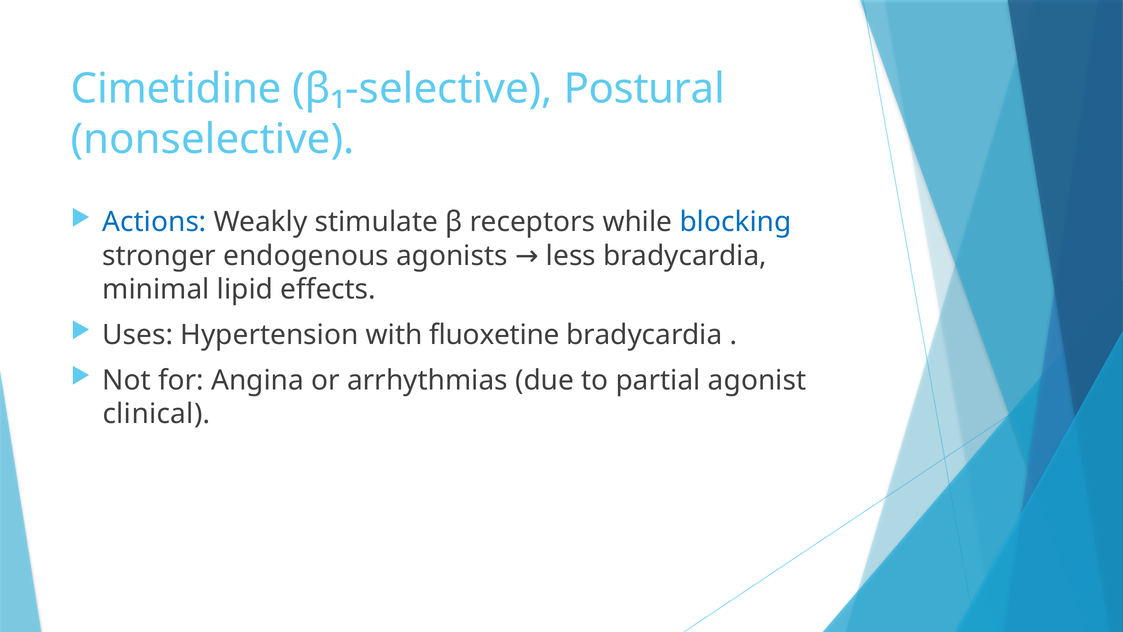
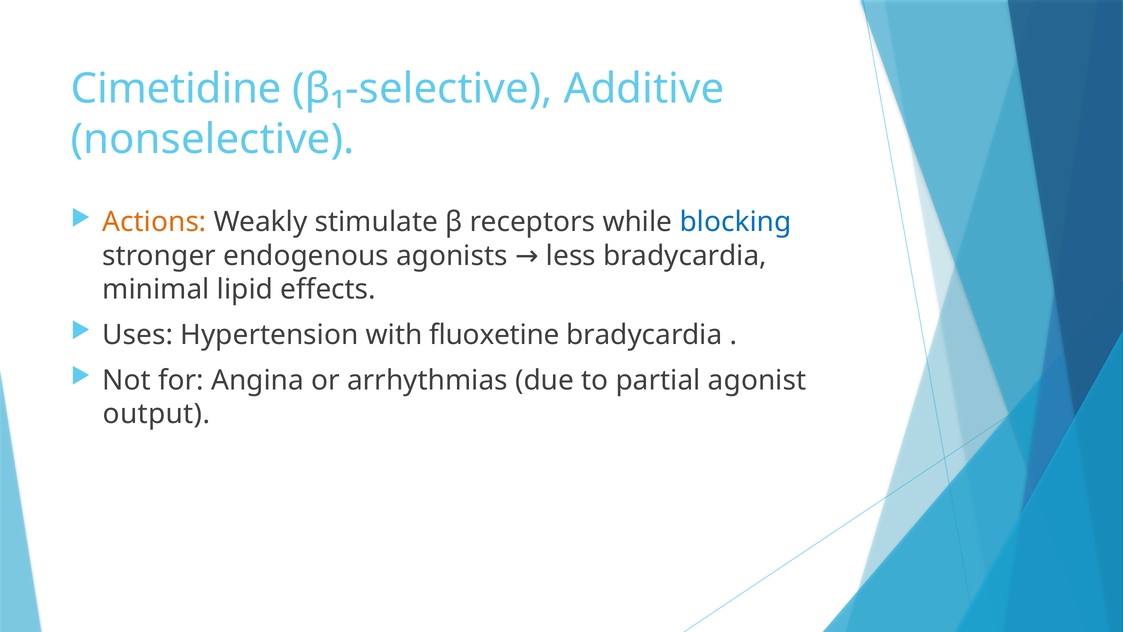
Postural: Postural -> Additive
Actions colour: blue -> orange
clinical: clinical -> output
